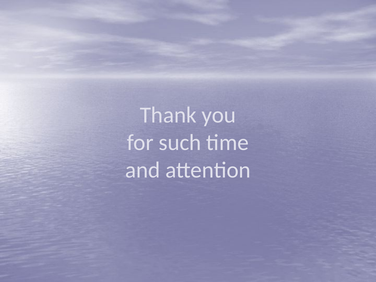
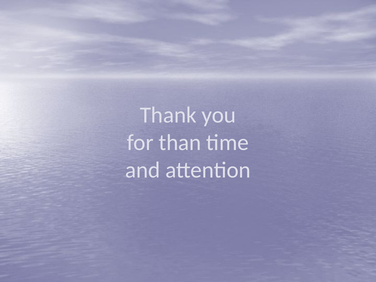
such: such -> than
